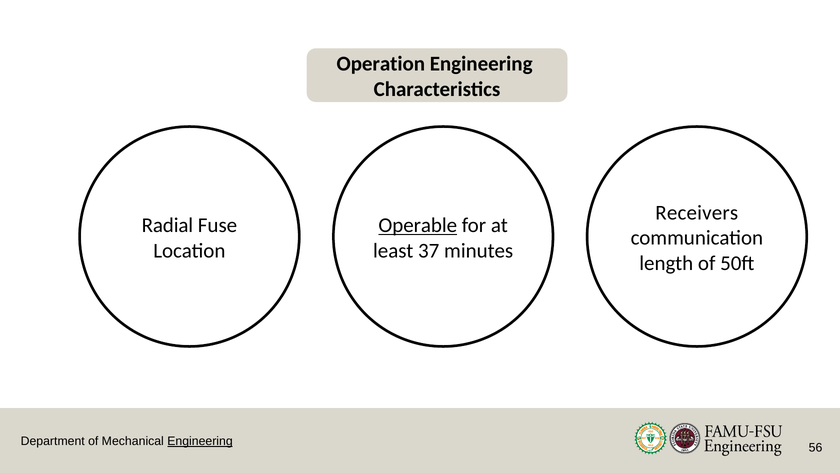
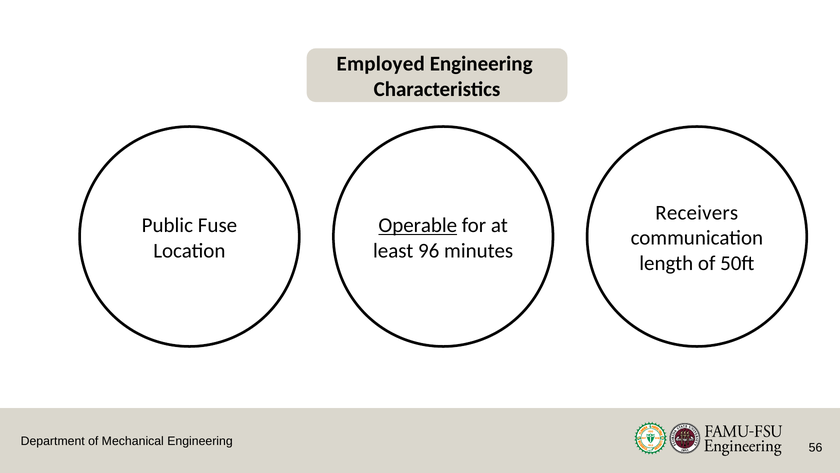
Operation: Operation -> Employed
Radial: Radial -> Public
37: 37 -> 96
Engineering at (200, 441) underline: present -> none
